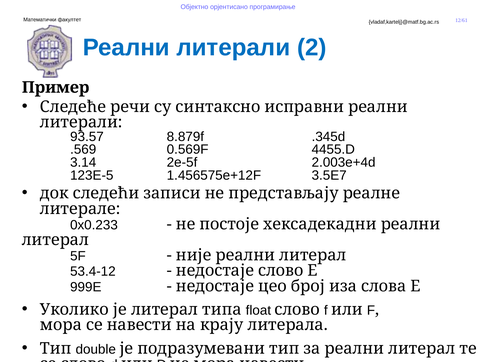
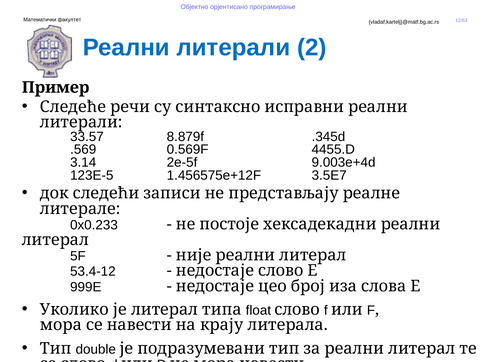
93.57: 93.57 -> 33.57
2.003e+4d: 2.003e+4d -> 9.003e+4d
